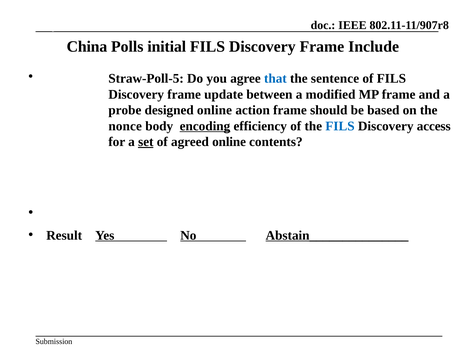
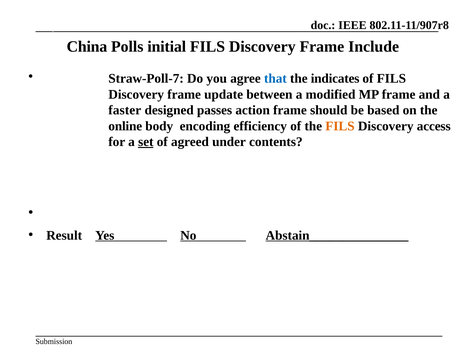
Straw-Poll-5: Straw-Poll-5 -> Straw-Poll-7
sentence: sentence -> indicates
probe: probe -> faster
designed online: online -> passes
nonce: nonce -> online
encoding underline: present -> none
FILS at (340, 126) colour: blue -> orange
agreed online: online -> under
